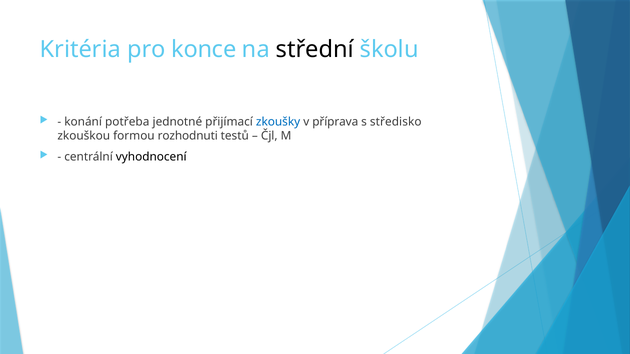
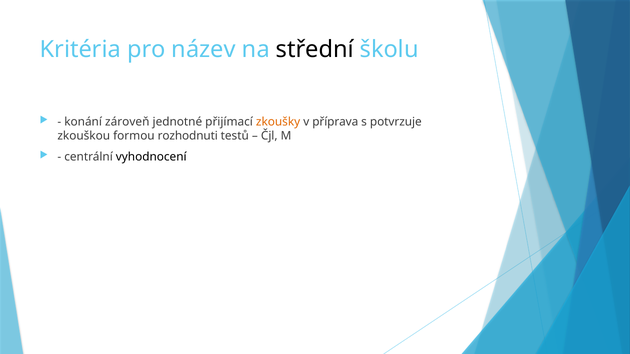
konce: konce -> název
potřeba: potřeba -> zároveň
zkoušky colour: blue -> orange
středisko: středisko -> potvrzuje
